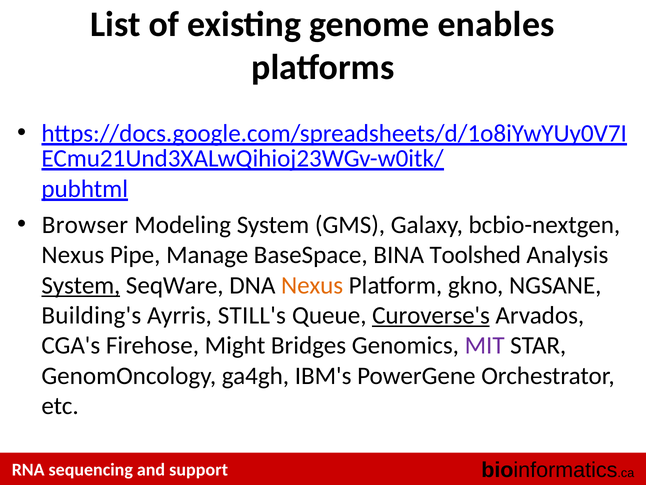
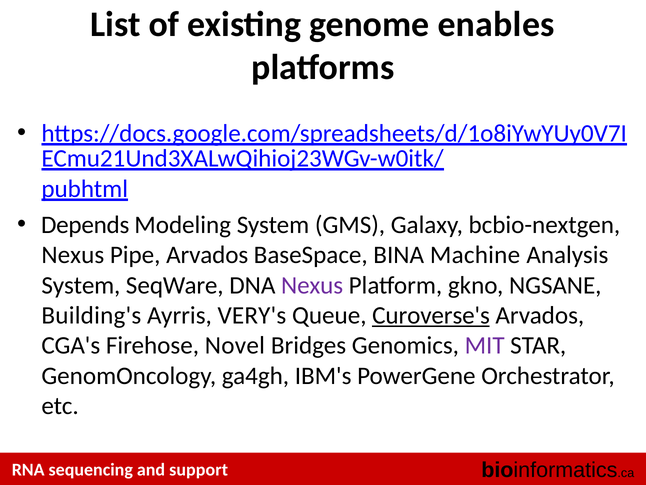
Browser: Browser -> Depends
Pipe Manage: Manage -> Arvados
Toolshed: Toolshed -> Machine
System at (81, 285) underline: present -> none
Nexus at (312, 285) colour: orange -> purple
STILL's: STILL's -> VERY's
Might: Might -> Novel
